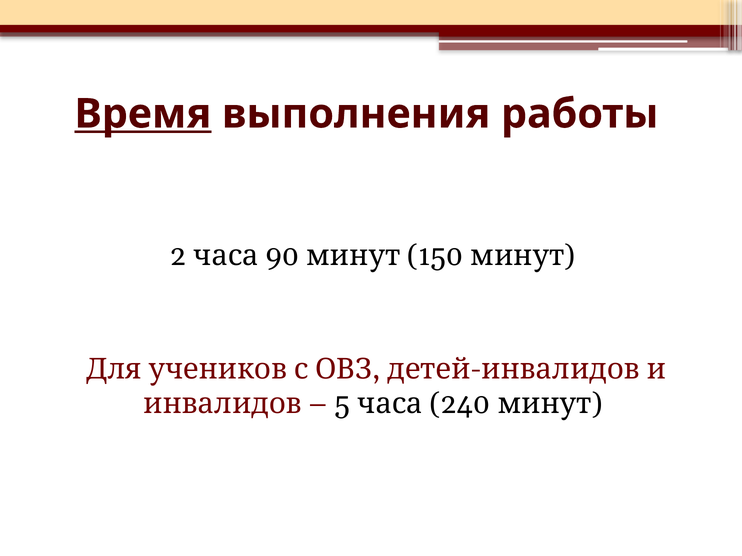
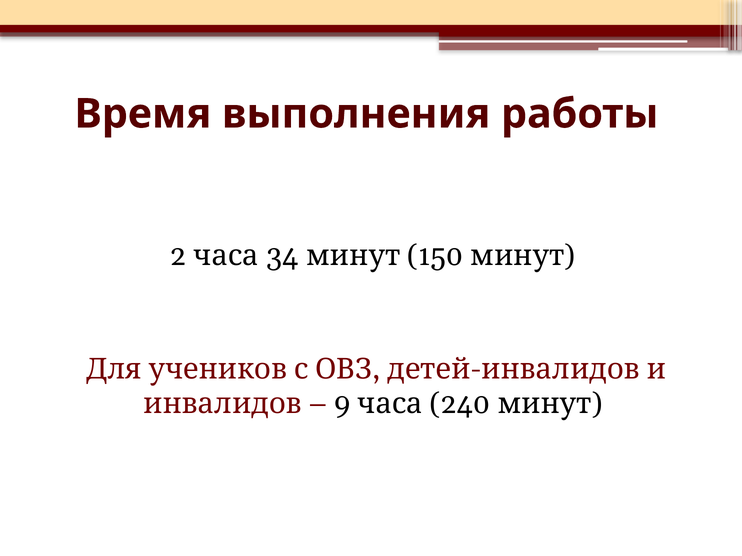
Время underline: present -> none
90: 90 -> 34
5: 5 -> 9
